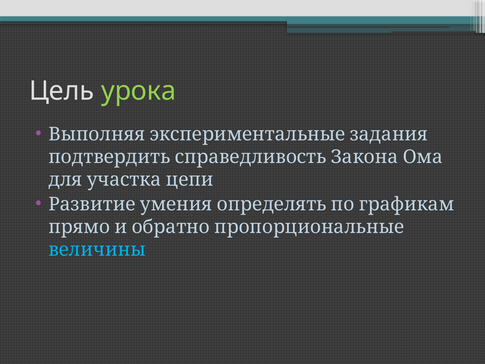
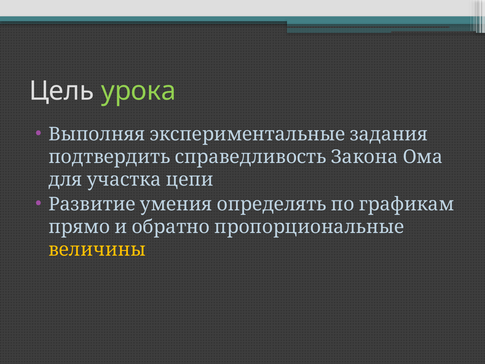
величины colour: light blue -> yellow
